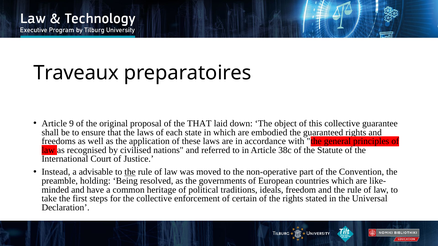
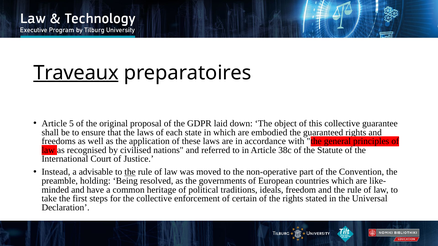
Traveaux underline: none -> present
9: 9 -> 5
the THAT: THAT -> GDPR
